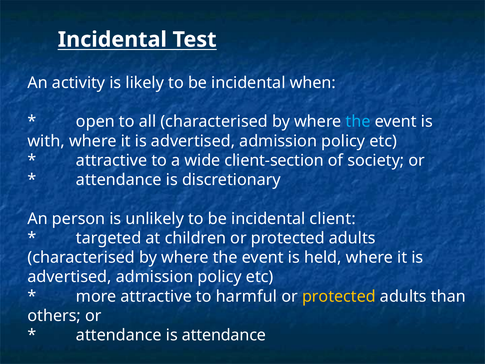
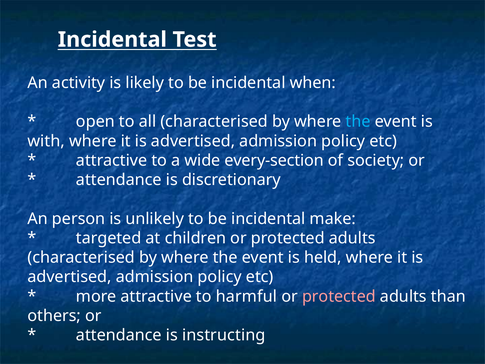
client-section: client-section -> every-section
client: client -> make
protected at (339, 296) colour: yellow -> pink
is attendance: attendance -> instructing
